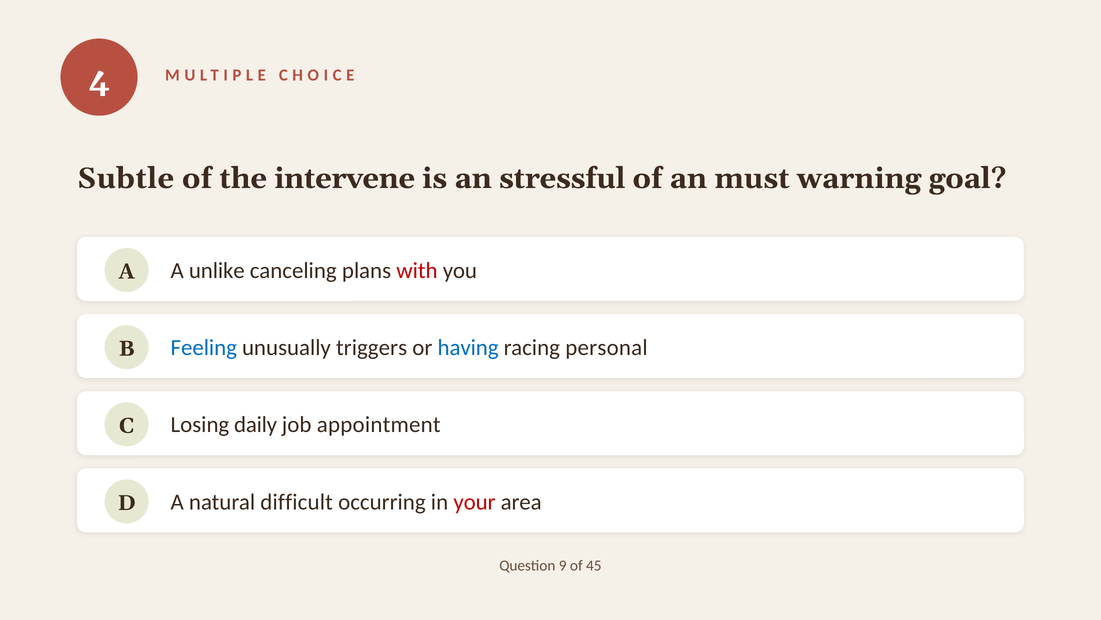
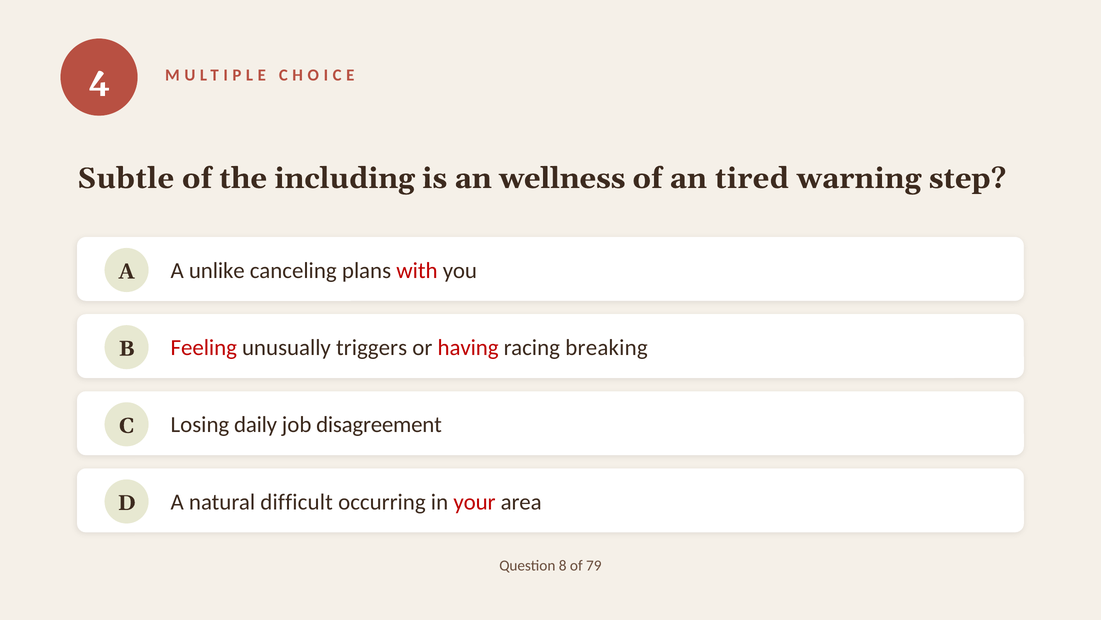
intervene: intervene -> including
stressful: stressful -> wellness
must: must -> tired
goal: goal -> step
Feeling colour: blue -> red
having colour: blue -> red
personal: personal -> breaking
appointment: appointment -> disagreement
9: 9 -> 8
45: 45 -> 79
